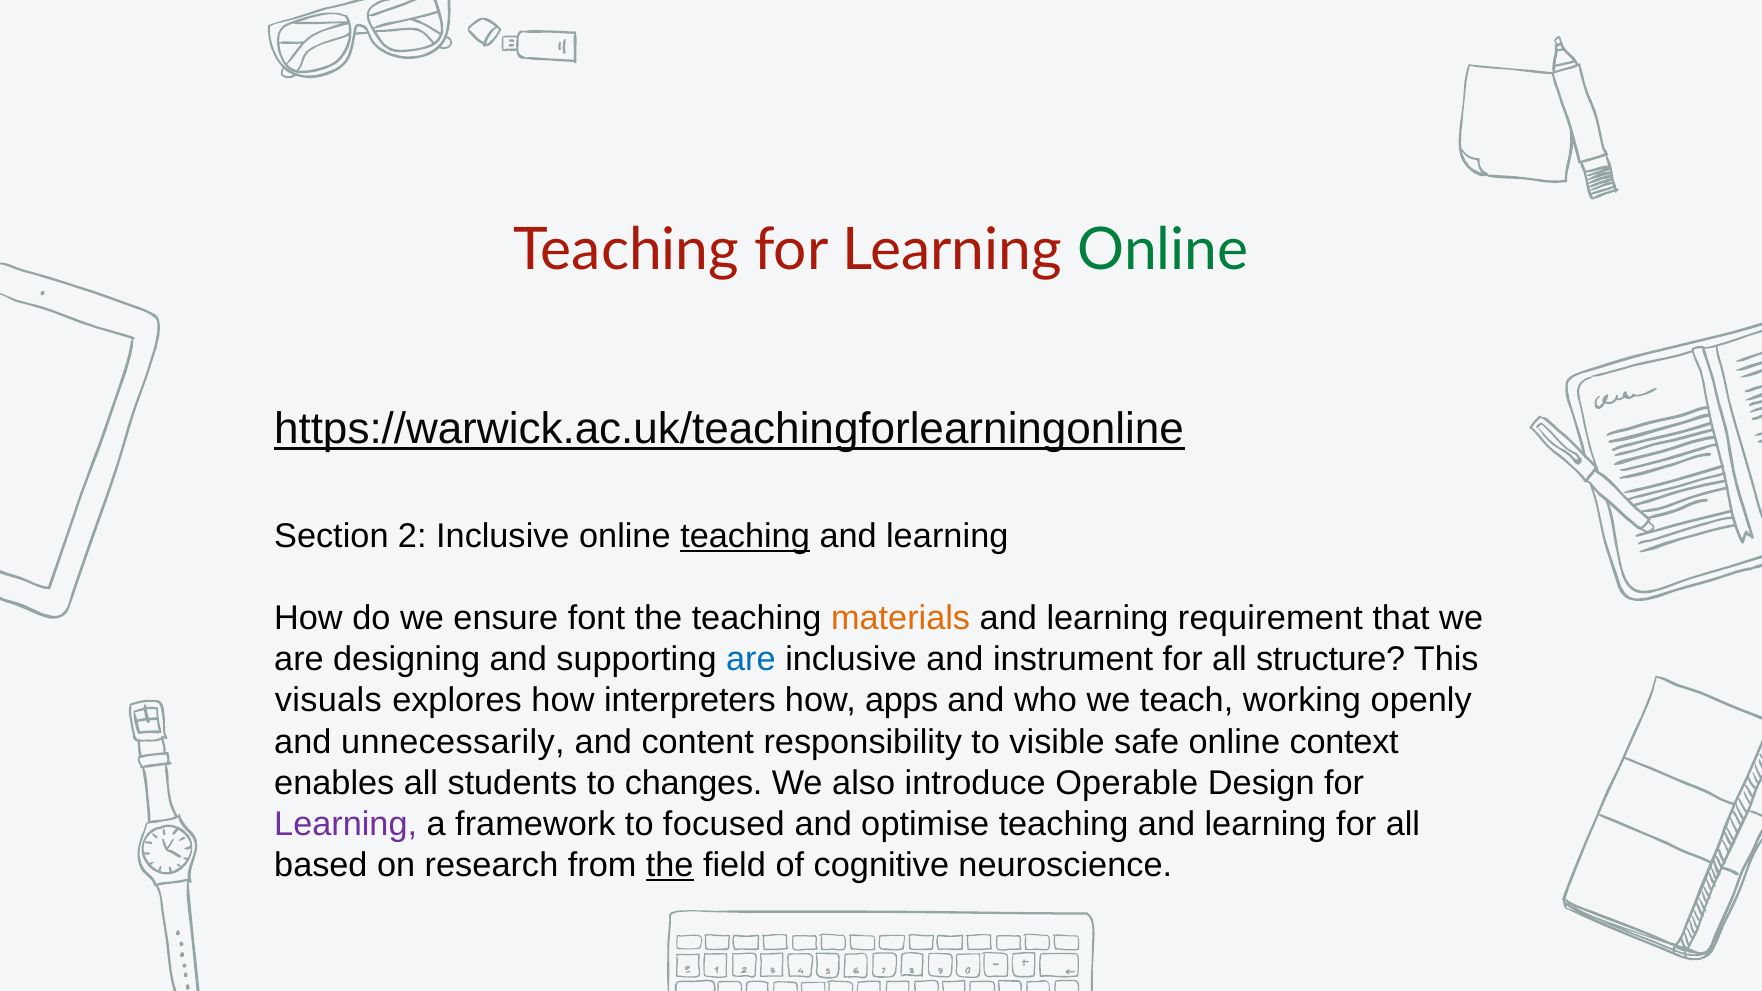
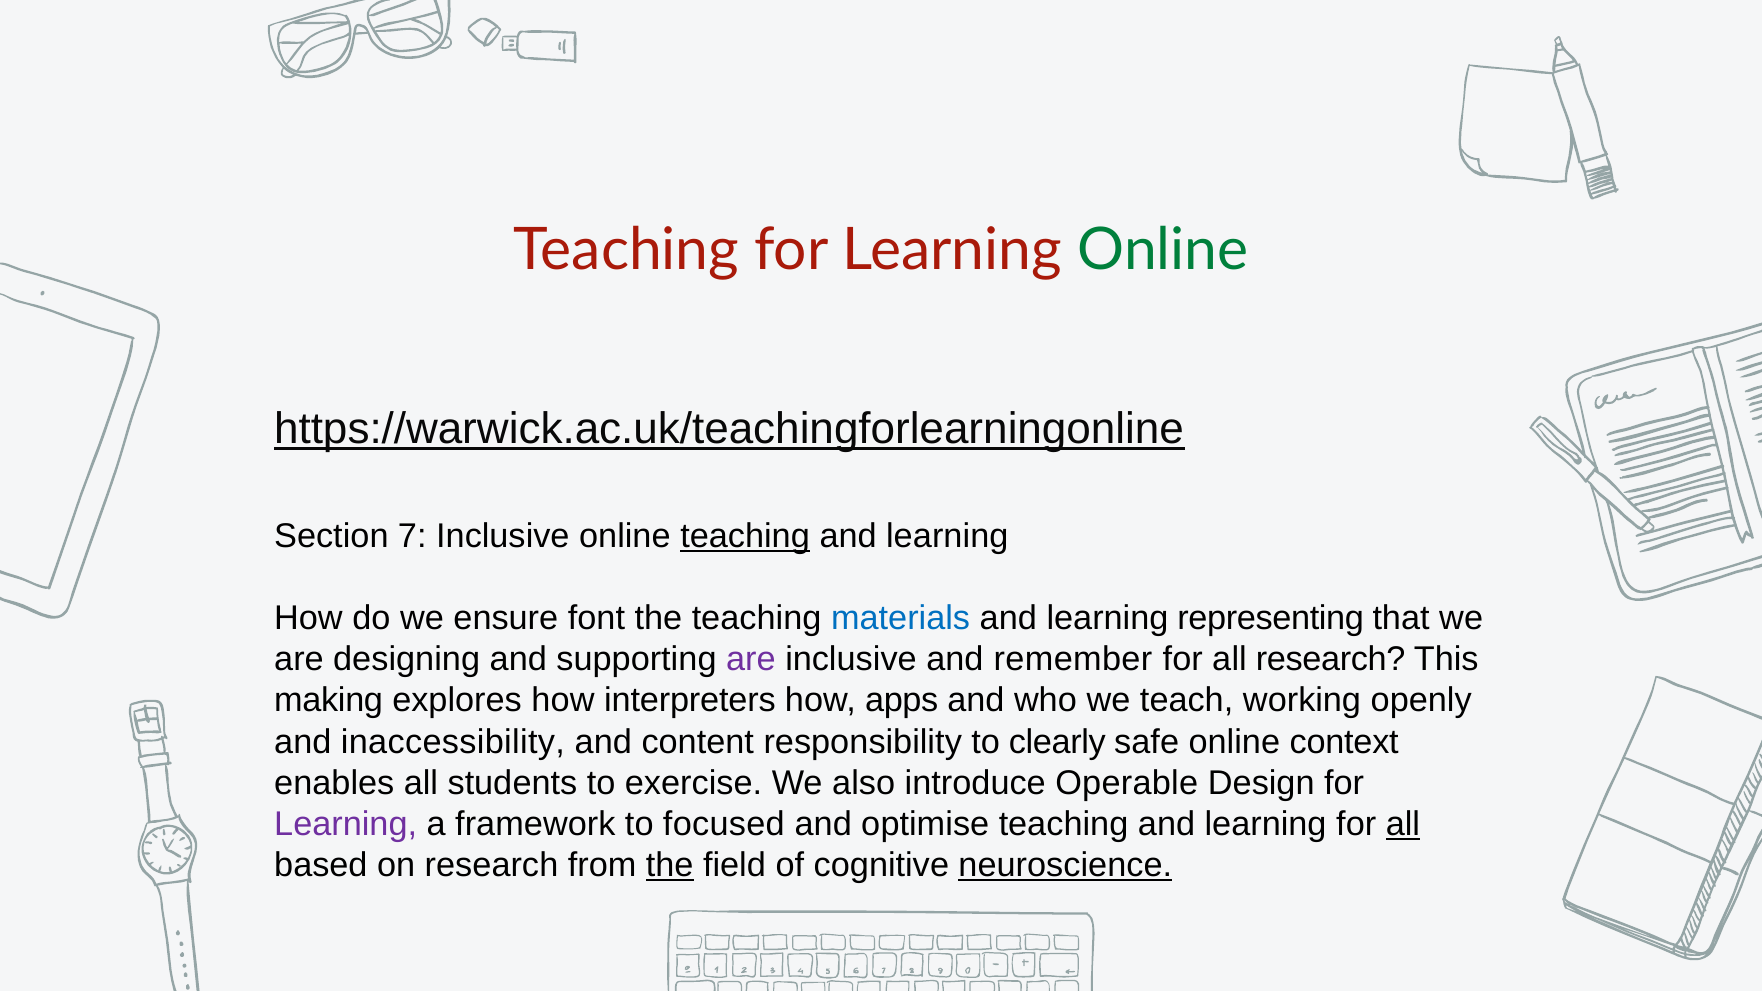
2: 2 -> 7
materials colour: orange -> blue
requirement: requirement -> representing
are at (751, 660) colour: blue -> purple
instrument: instrument -> remember
all structure: structure -> research
visuals: visuals -> making
unnecessarily: unnecessarily -> inaccessibility
visible: visible -> clearly
changes: changes -> exercise
all at (1403, 824) underline: none -> present
neuroscience underline: none -> present
